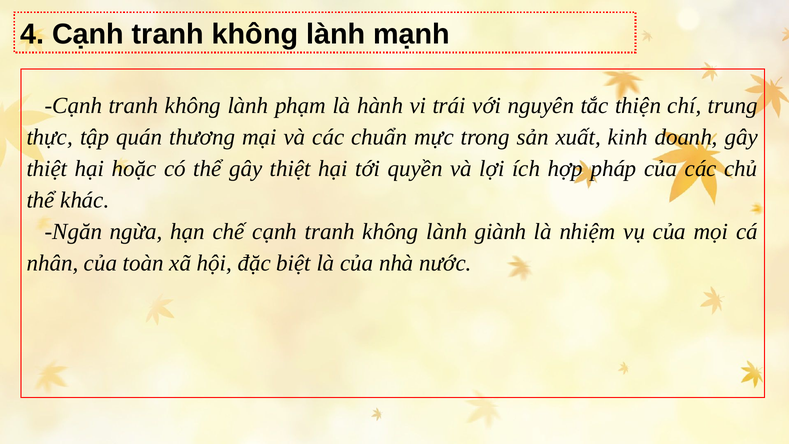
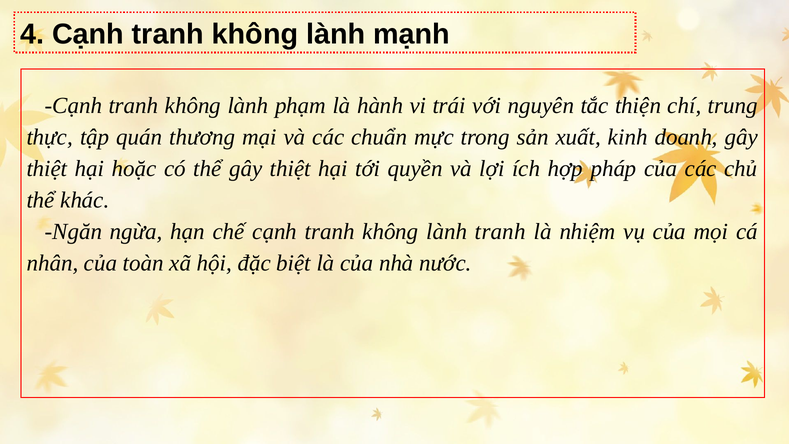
lành giành: giành -> tranh
